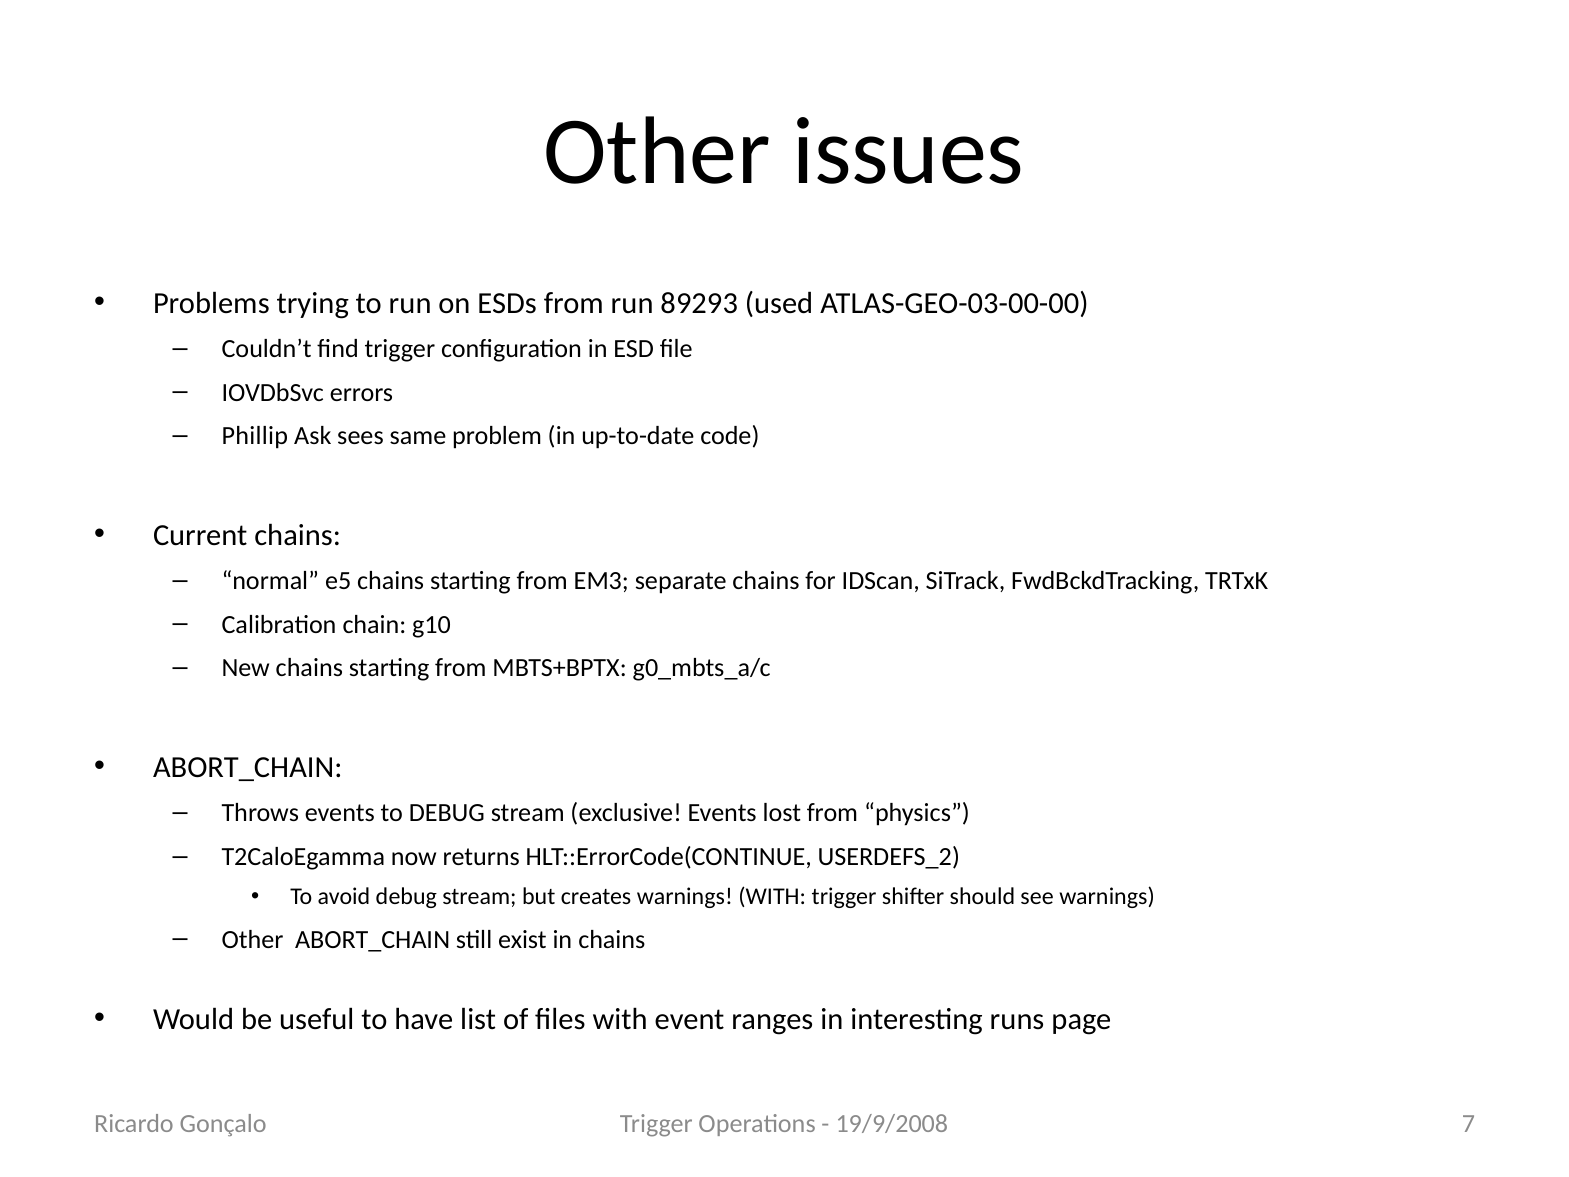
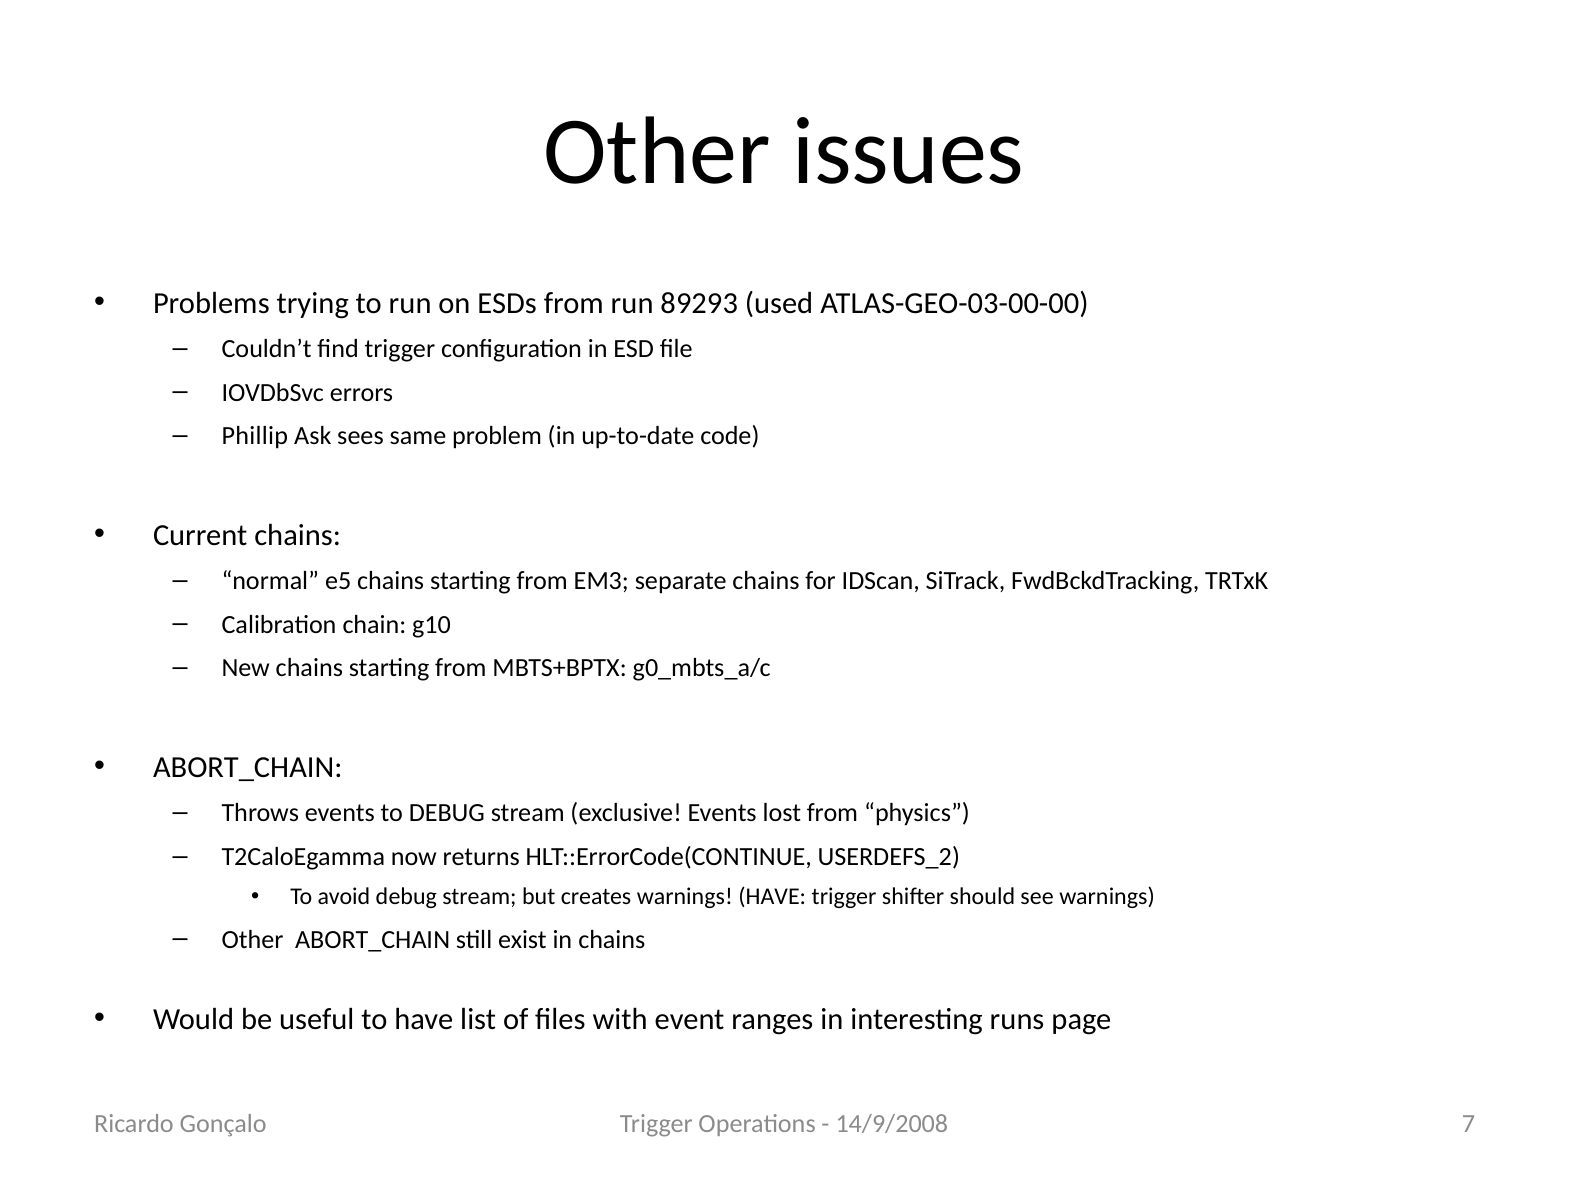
warnings WITH: WITH -> HAVE
19/9/2008: 19/9/2008 -> 14/9/2008
